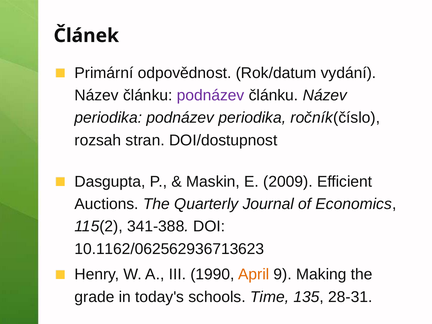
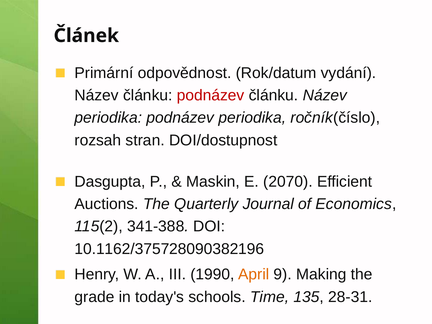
podnázev at (211, 95) colour: purple -> red
2009: 2009 -> 2070
10.1162/062562936713623: 10.1162/062562936713623 -> 10.1162/375728090382196
